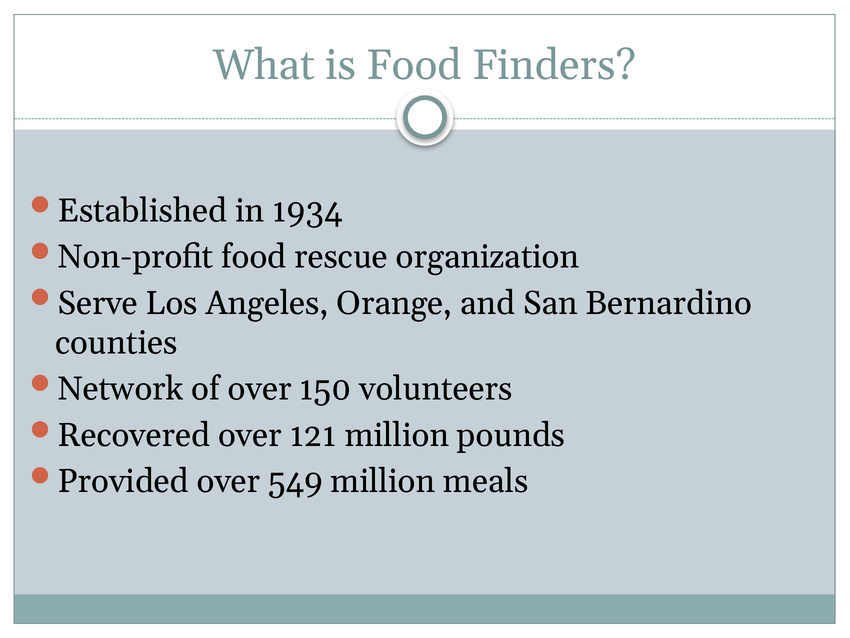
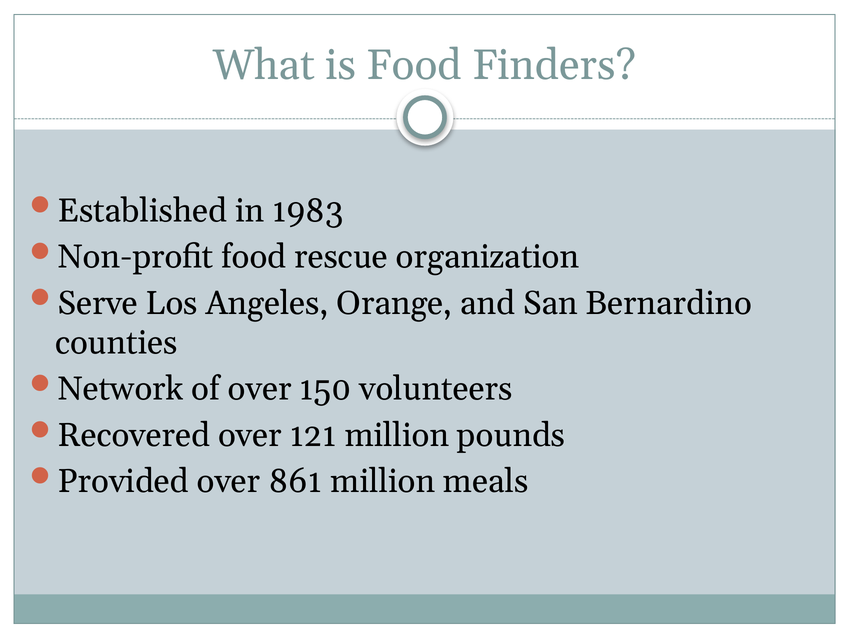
1934: 1934 -> 1983
549: 549 -> 861
